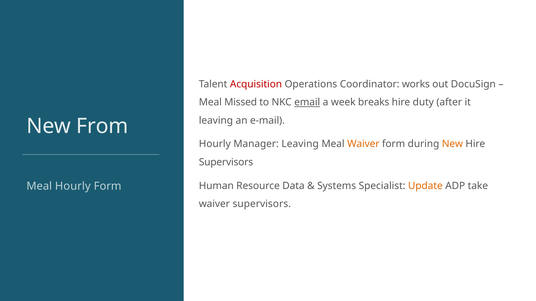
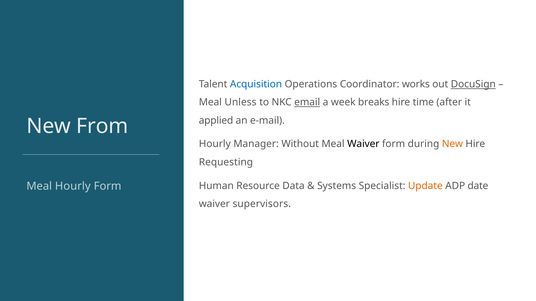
Acquisition colour: red -> blue
DocuSign underline: none -> present
Missed: Missed -> Unless
duty: duty -> time
leaving at (216, 121): leaving -> applied
Manager Leaving: Leaving -> Without
Waiver at (363, 144) colour: orange -> black
Supervisors at (226, 162): Supervisors -> Requesting
take: take -> date
